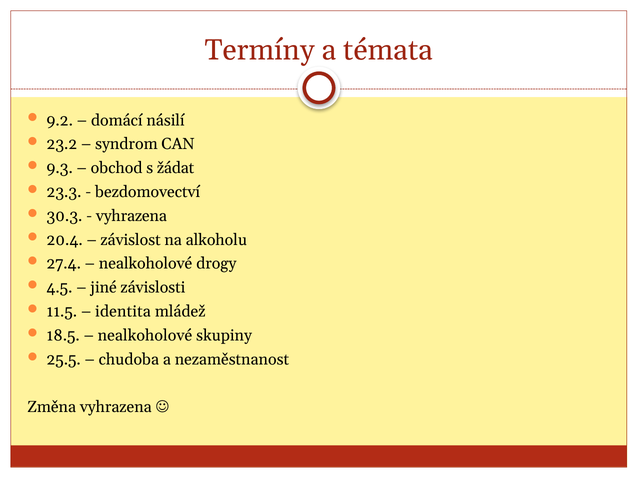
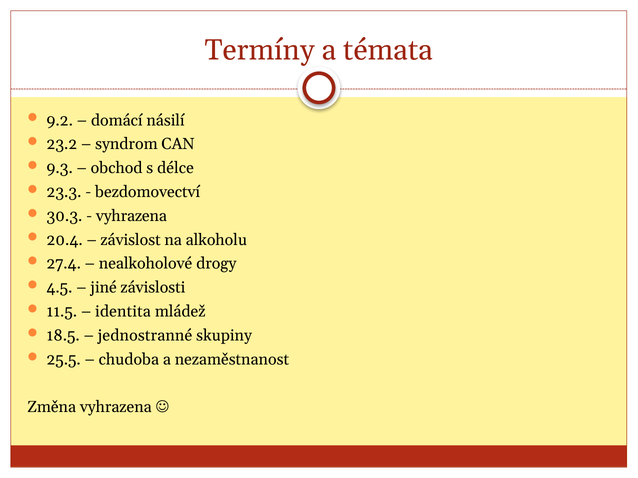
žádat: žádat -> délce
nealkoholové at (145, 336): nealkoholové -> jednostranné
